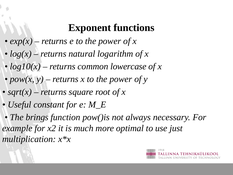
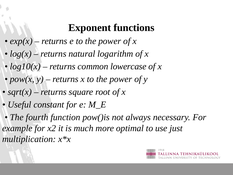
brings: brings -> fourth
